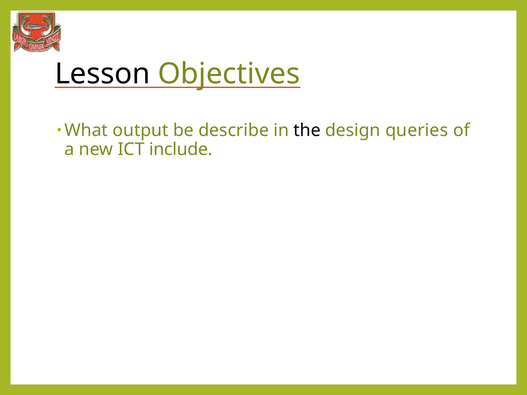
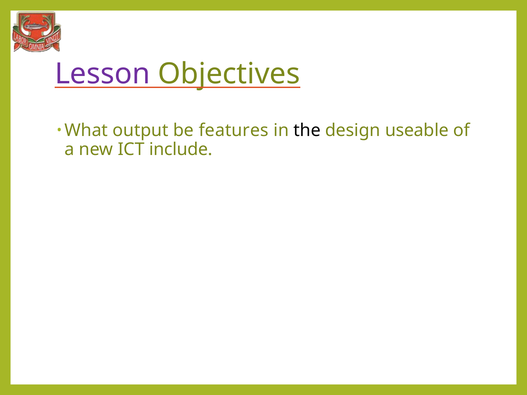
Lesson colour: black -> purple
describe: describe -> features
queries: queries -> useable
